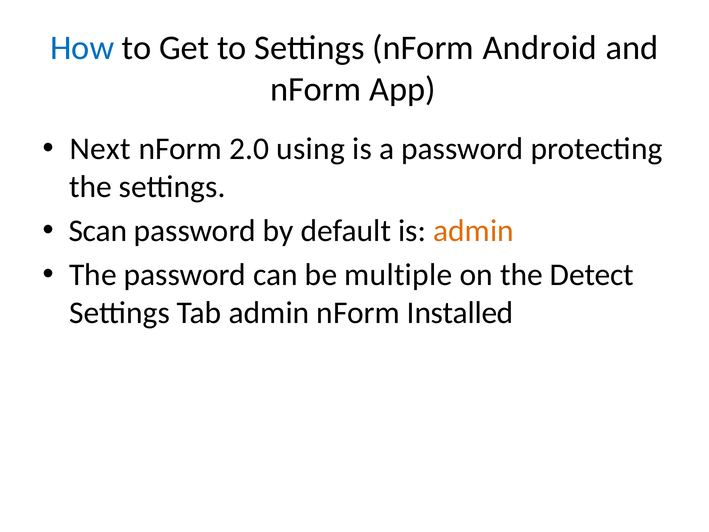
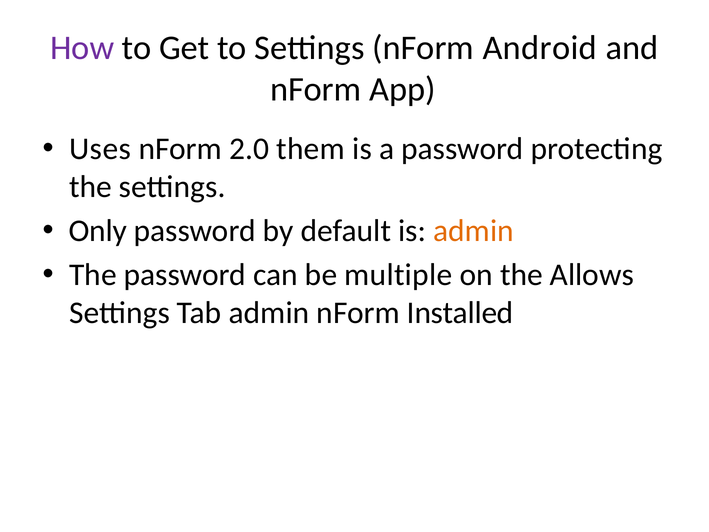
How colour: blue -> purple
Next: Next -> Uses
using: using -> them
Scan: Scan -> Only
Detect: Detect -> Allows
